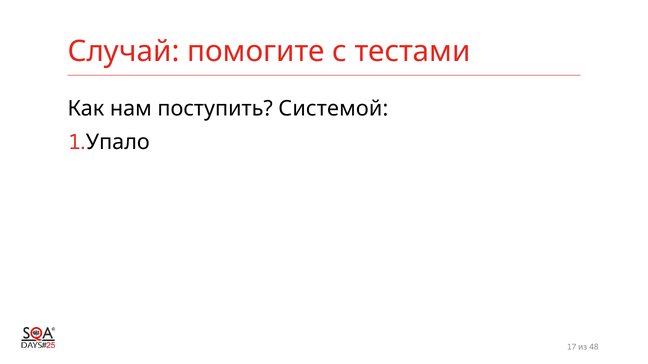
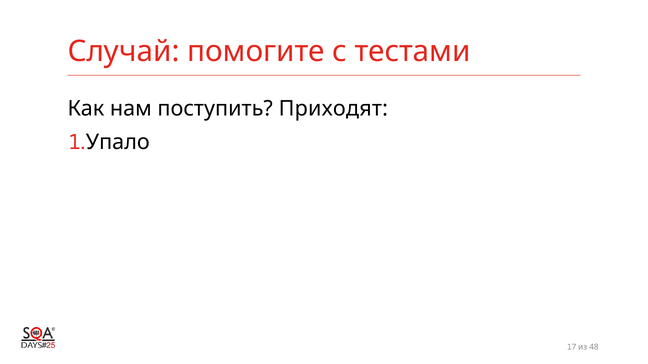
Системой: Системой -> Приходят
